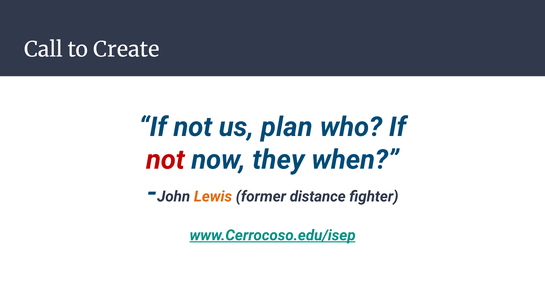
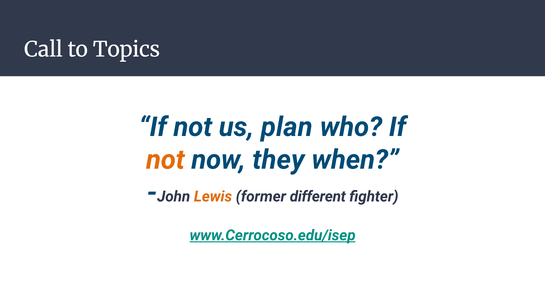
Create: Create -> Topics
not at (165, 160) colour: red -> orange
distance: distance -> different
